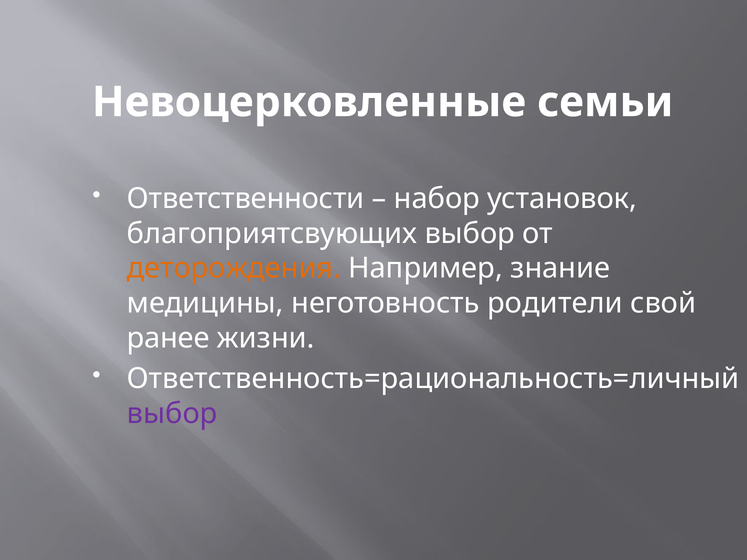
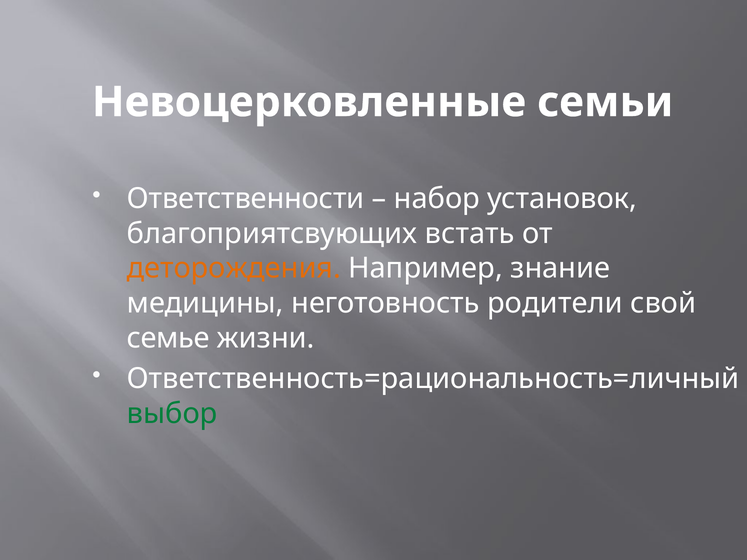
благоприятсвующих выбор: выбор -> встать
ранее: ранее -> семье
выбор at (172, 414) colour: purple -> green
